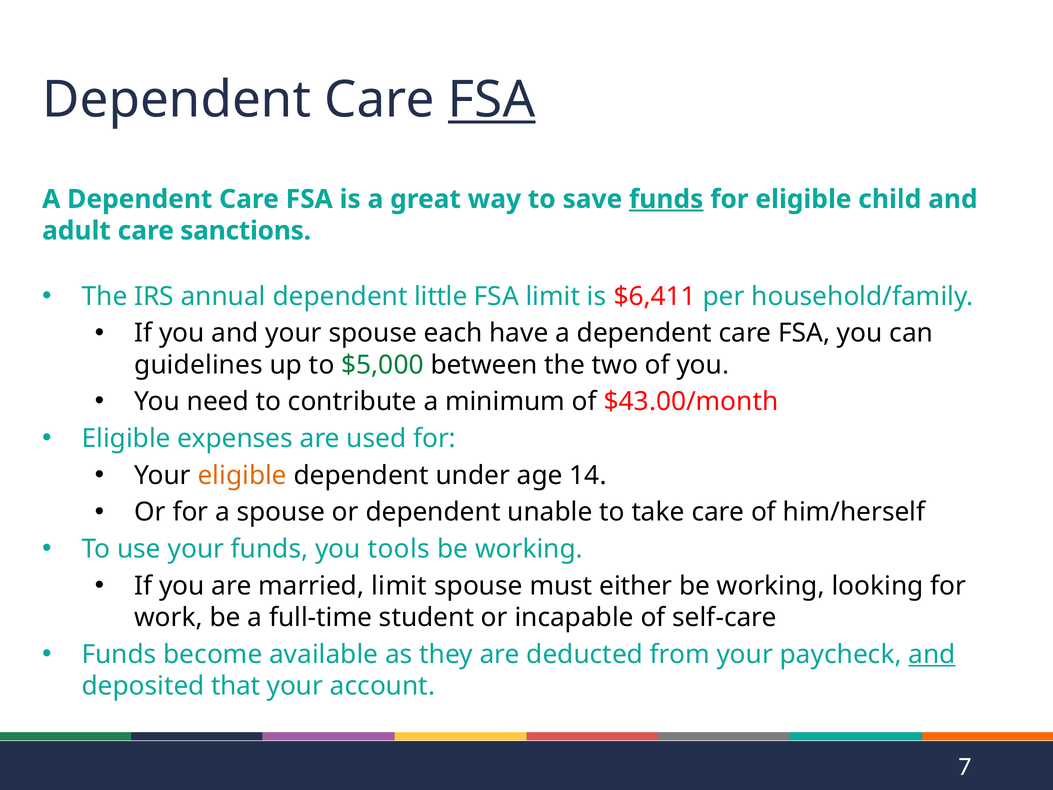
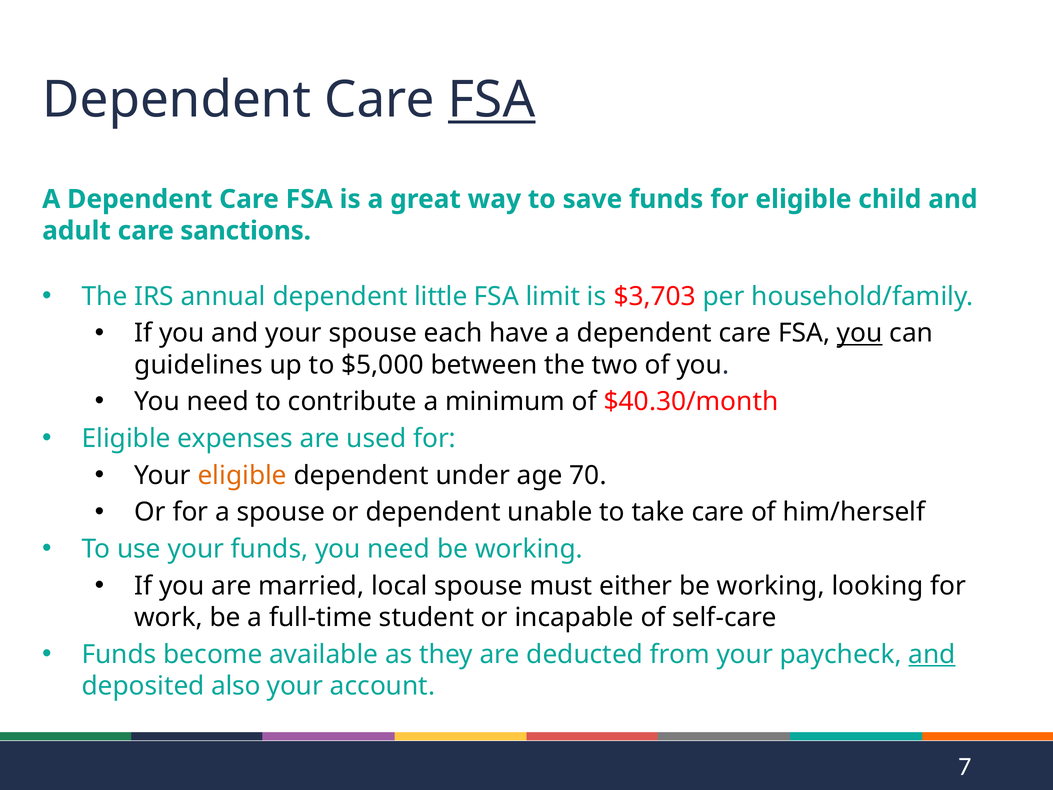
funds at (666, 199) underline: present -> none
$6,411: $6,411 -> $3,703
you at (860, 333) underline: none -> present
$5,000 colour: green -> black
$43.00/month: $43.00/month -> $40.30/month
14: 14 -> 70
funds you tools: tools -> need
married limit: limit -> local
that: that -> also
